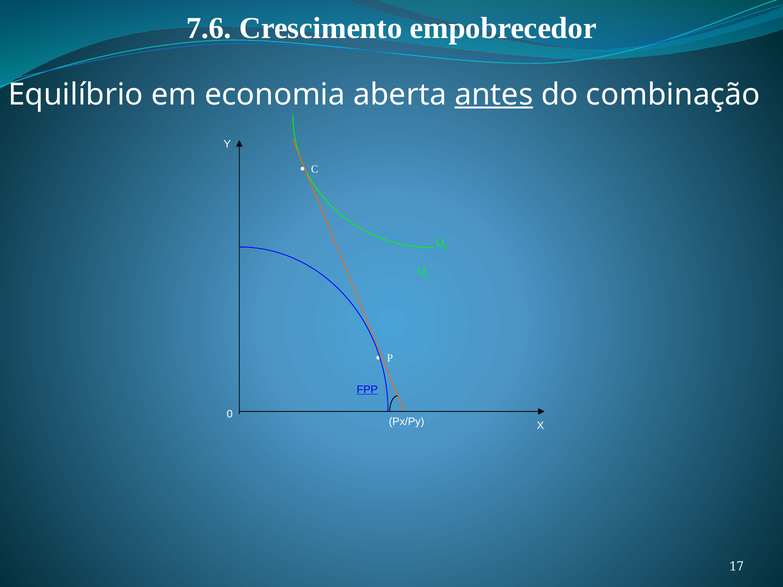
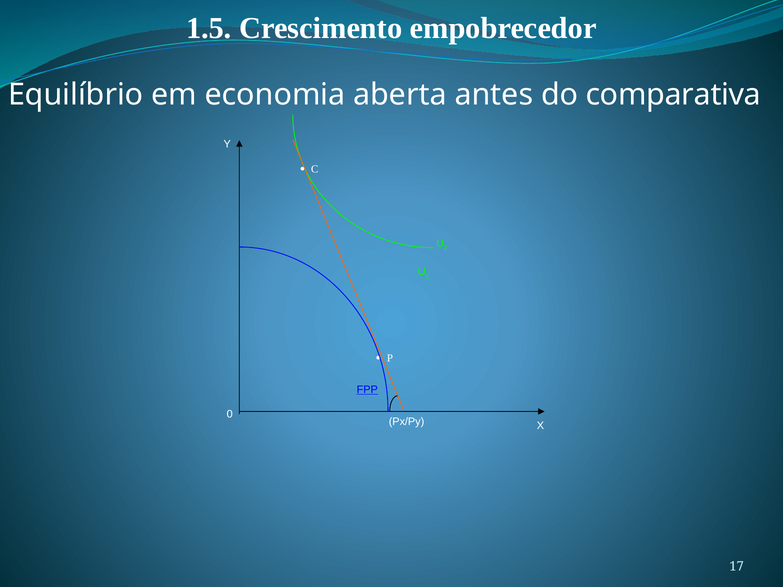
7.6: 7.6 -> 1.5
antes underline: present -> none
combinação: combinação -> comparativa
